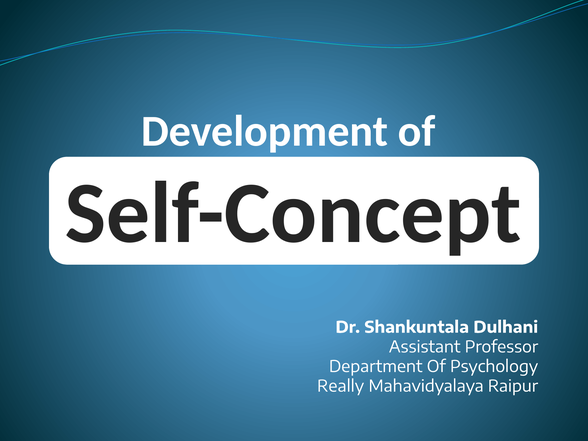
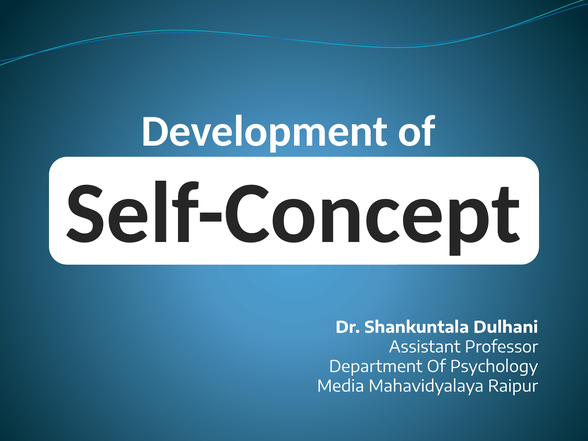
Really: Really -> Media
